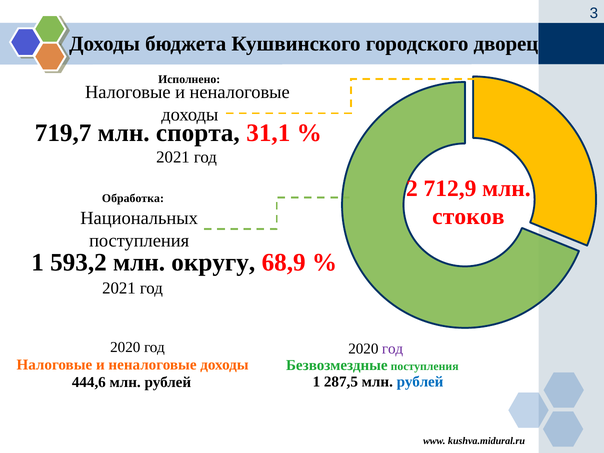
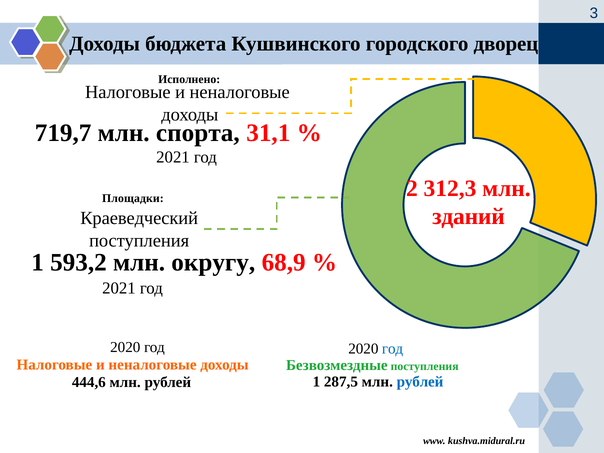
Обработка: Обработка -> Площадки
712,9: 712,9 -> 312,3
стоков: стоков -> зданий
Национальных: Национальных -> Краеведческий
год at (393, 349) colour: purple -> blue
